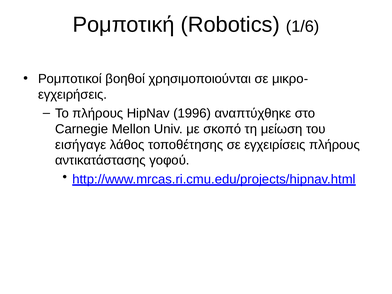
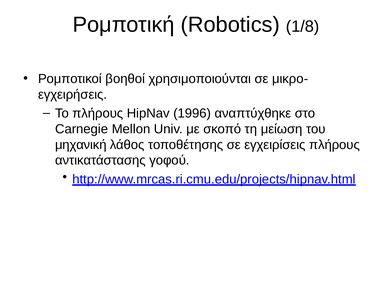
1/6: 1/6 -> 1/8
εισήγαγε: εισήγαγε -> μηχανική
